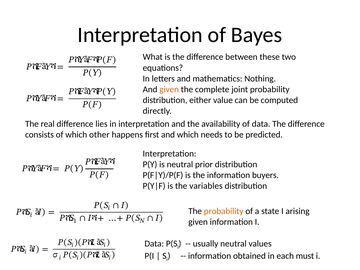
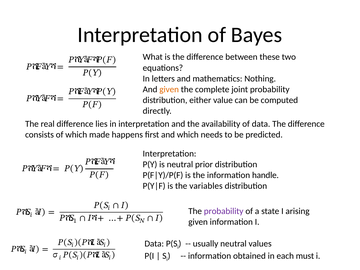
other: other -> made
buyers: buyers -> handle
probability at (224, 211) colour: orange -> purple
